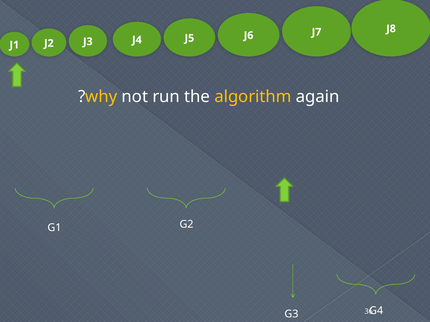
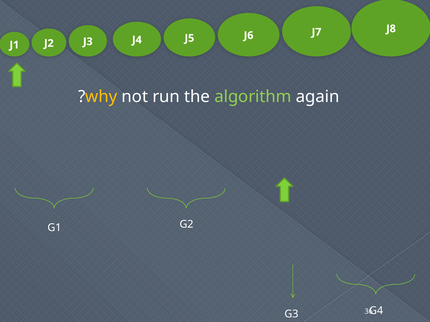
algorithm colour: yellow -> light green
